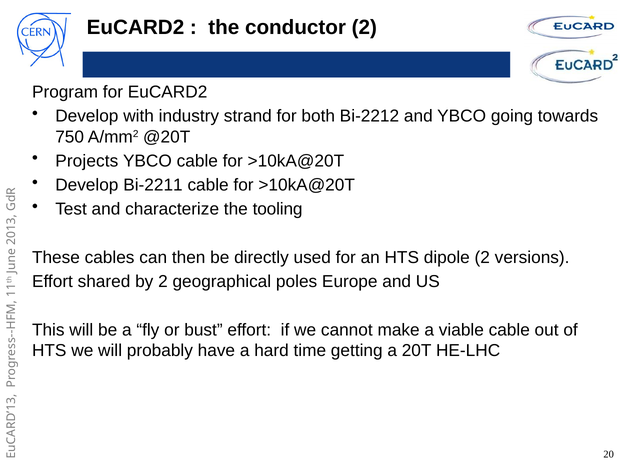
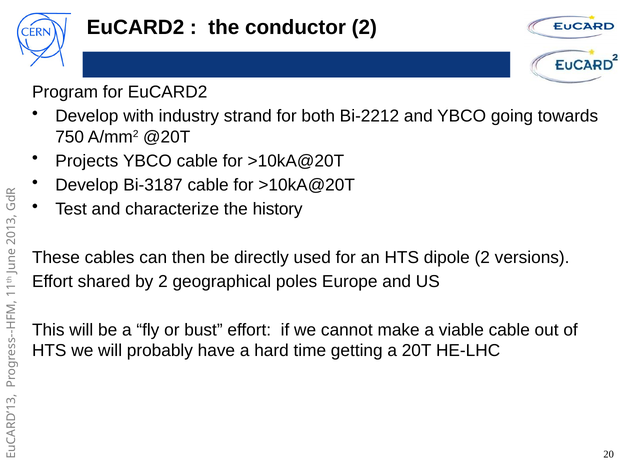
Bi-2211: Bi-2211 -> Bi-3187
tooling: tooling -> history
